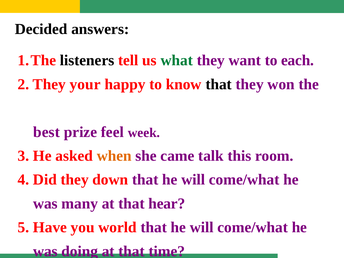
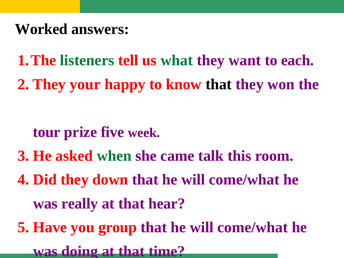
Decided: Decided -> Worked
listeners colour: black -> green
best: best -> tour
feel: feel -> five
when colour: orange -> green
many: many -> really
world: world -> group
